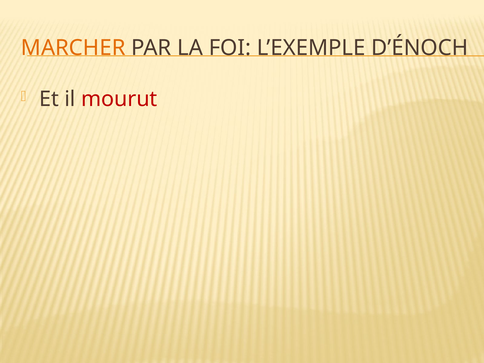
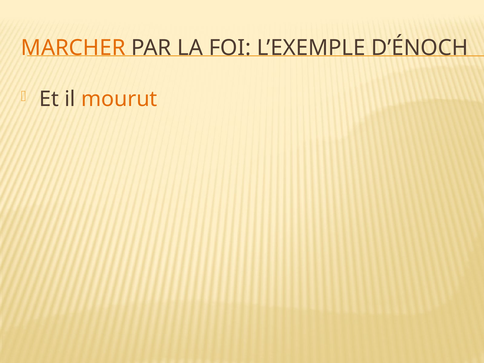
mourut colour: red -> orange
